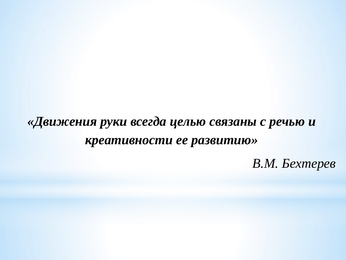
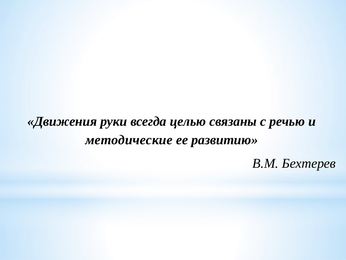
креативности: креативности -> методические
